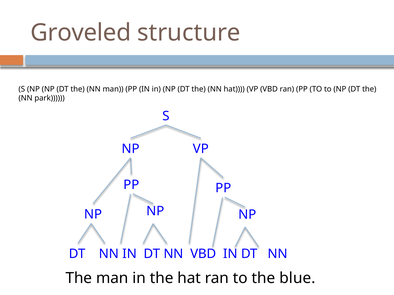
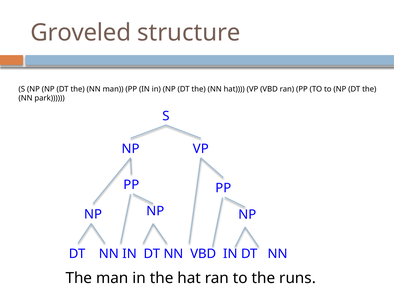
blue: blue -> runs
